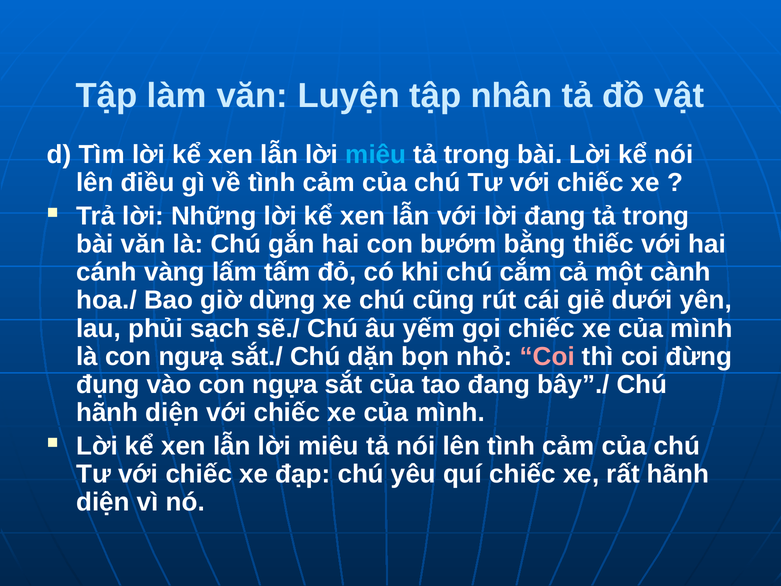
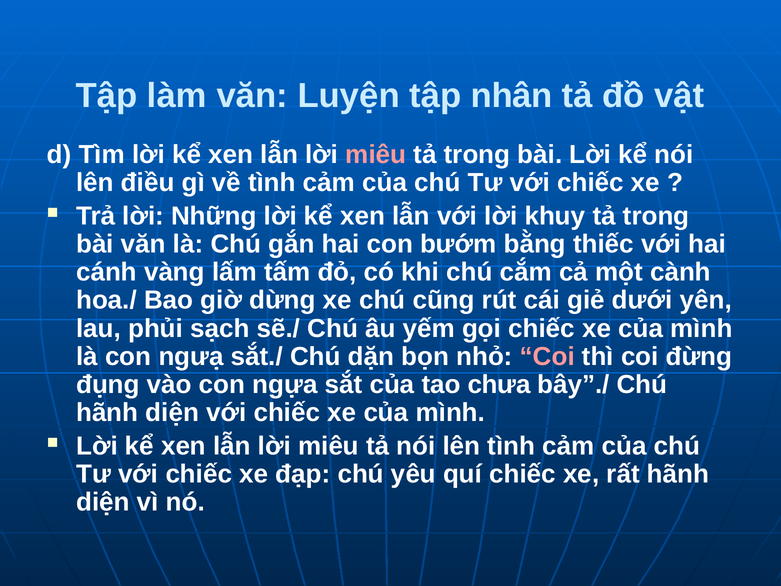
miêu at (376, 154) colour: light blue -> pink
lời đang: đang -> khuy
tao đang: đang -> chưa
